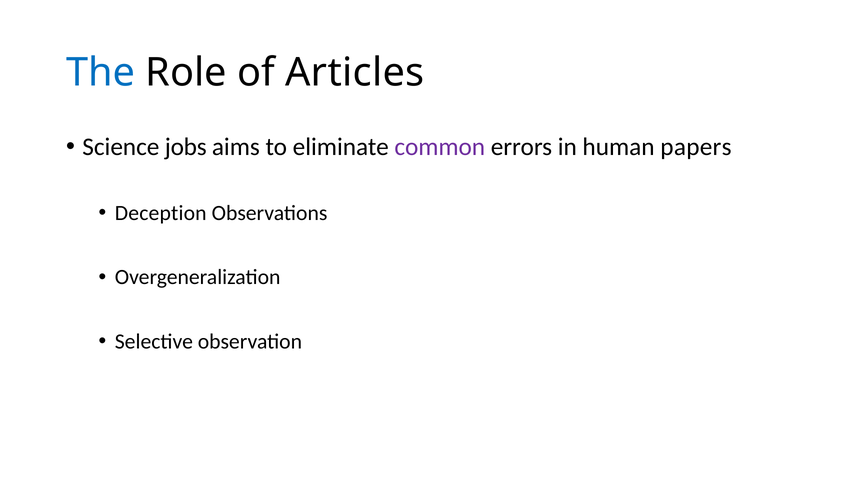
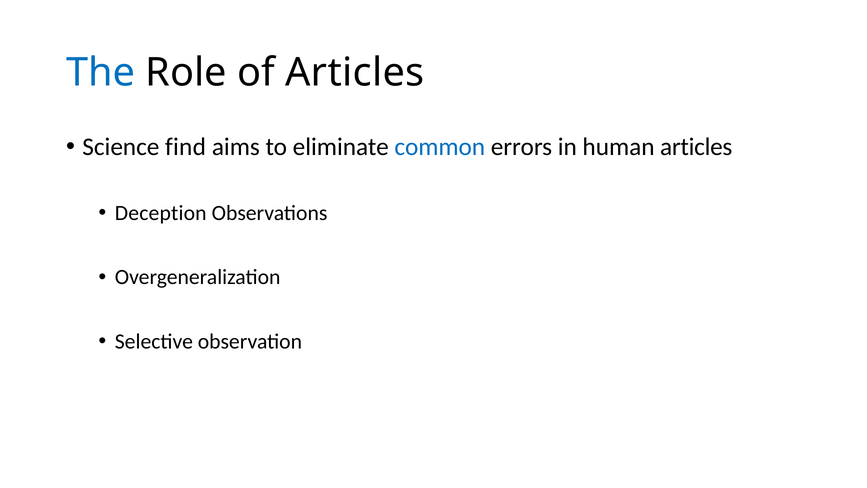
jobs: jobs -> find
common colour: purple -> blue
human papers: papers -> articles
